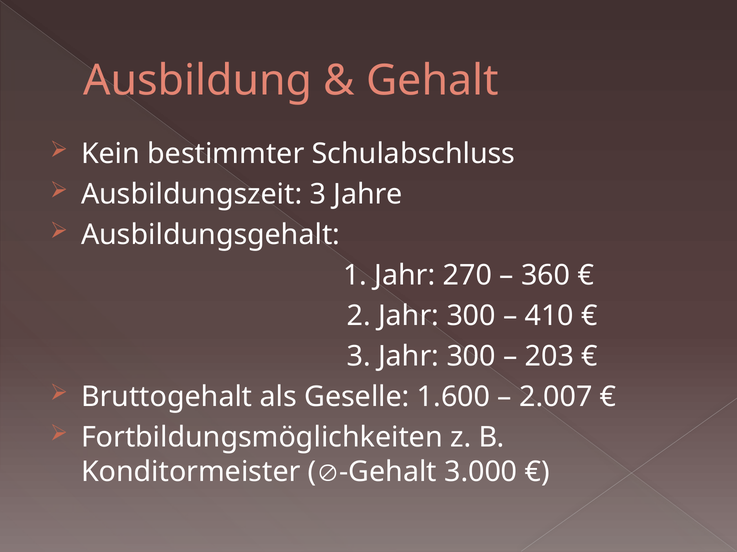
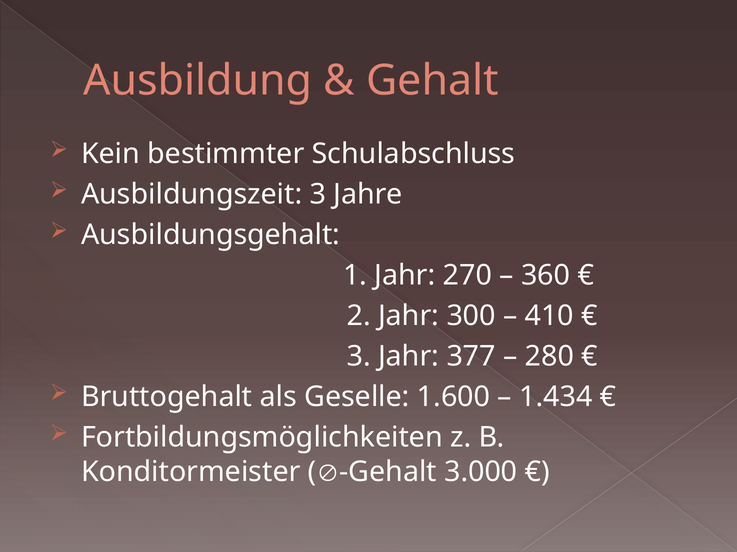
3 Jahr 300: 300 -> 377
203: 203 -> 280
2.007: 2.007 -> 1.434
